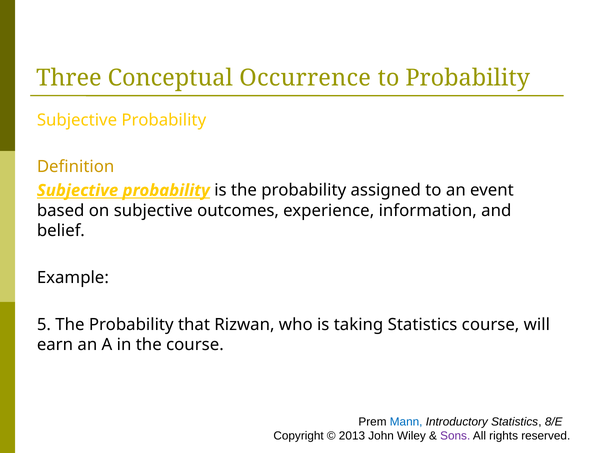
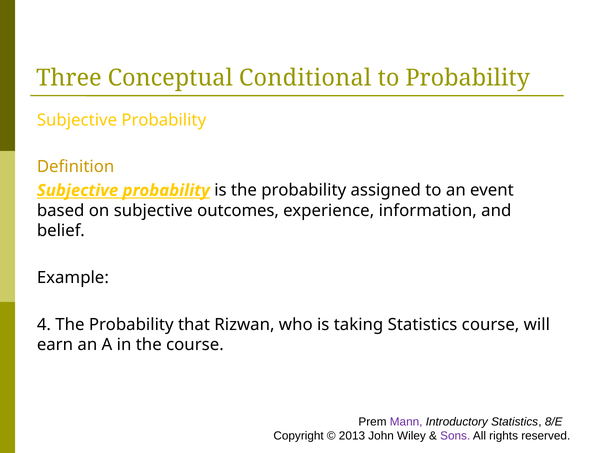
Occurrence: Occurrence -> Conditional
5: 5 -> 4
Mann colour: blue -> purple
